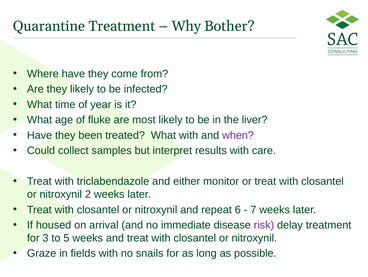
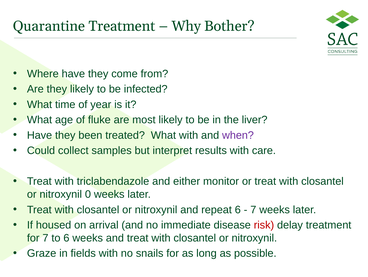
2: 2 -> 0
risk colour: purple -> red
for 3: 3 -> 7
to 5: 5 -> 6
